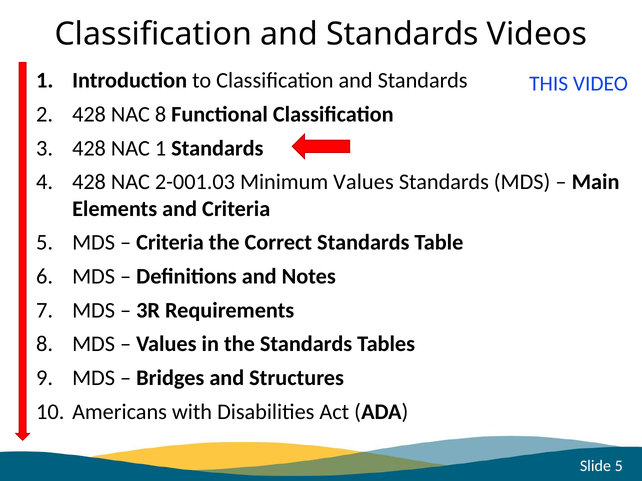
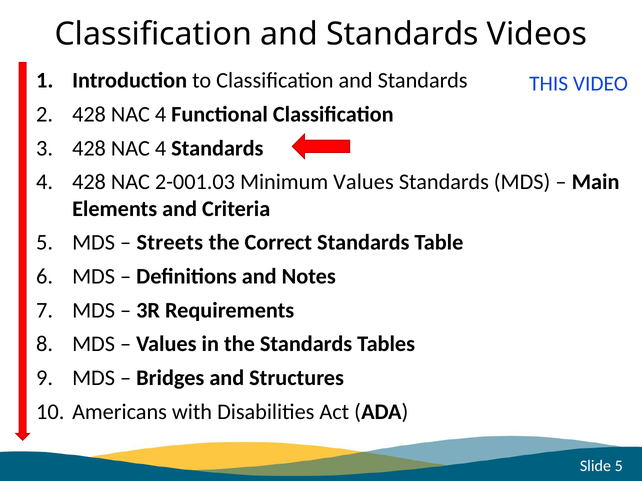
2 428 NAC 8: 8 -> 4
1 at (161, 148): 1 -> 4
Criteria at (170, 243): Criteria -> Streets
